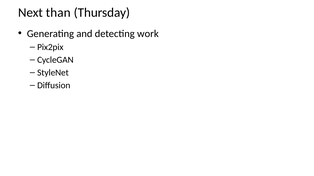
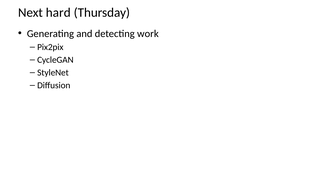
than: than -> hard
